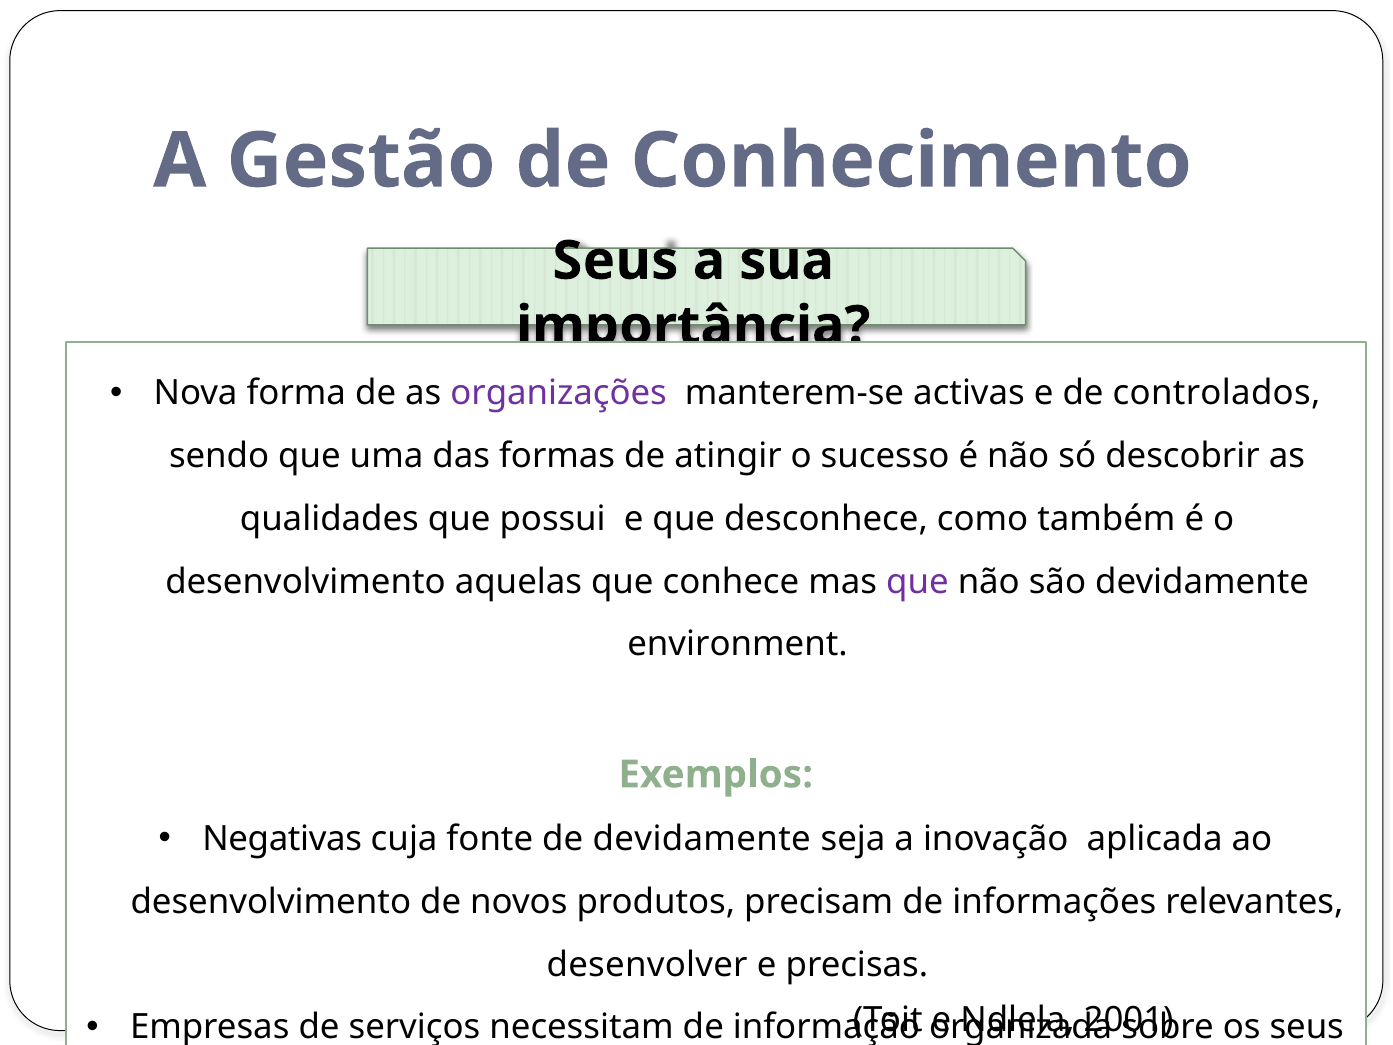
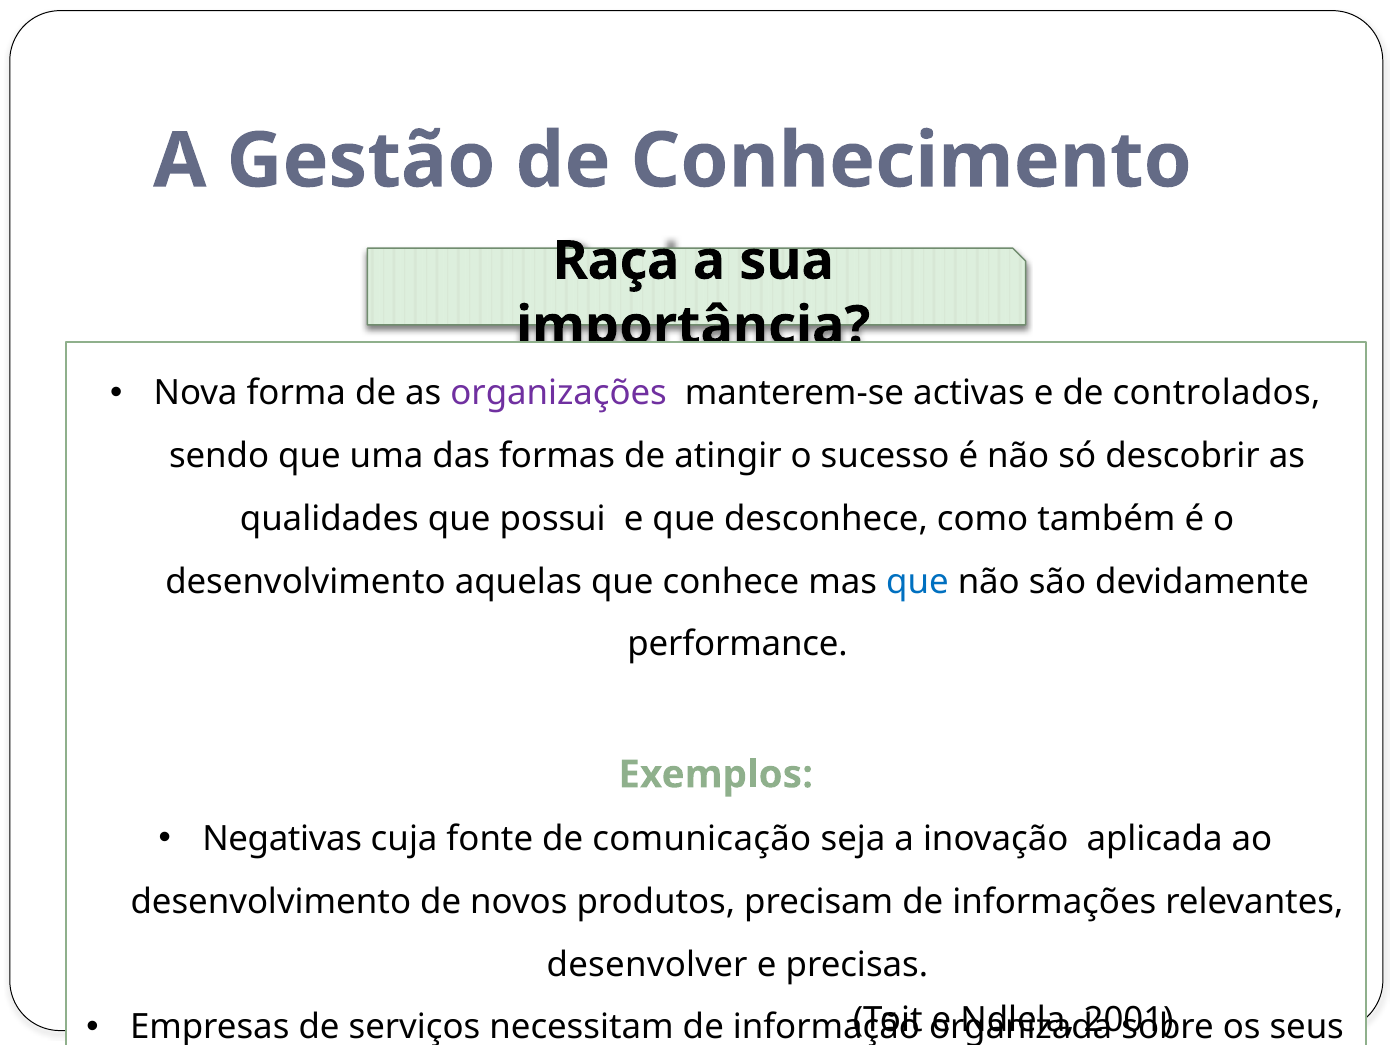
Seus at (615, 261): Seus -> Raça
que at (917, 581) colour: purple -> blue
environment: environment -> performance
de devidamente: devidamente -> comunicação
